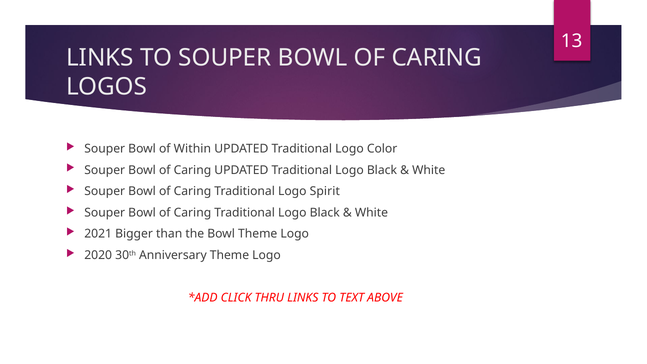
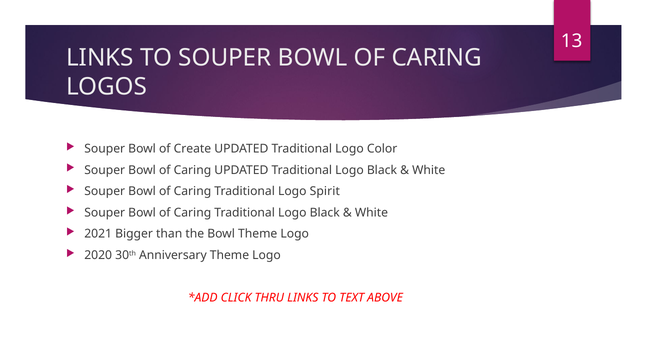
Within: Within -> Create
